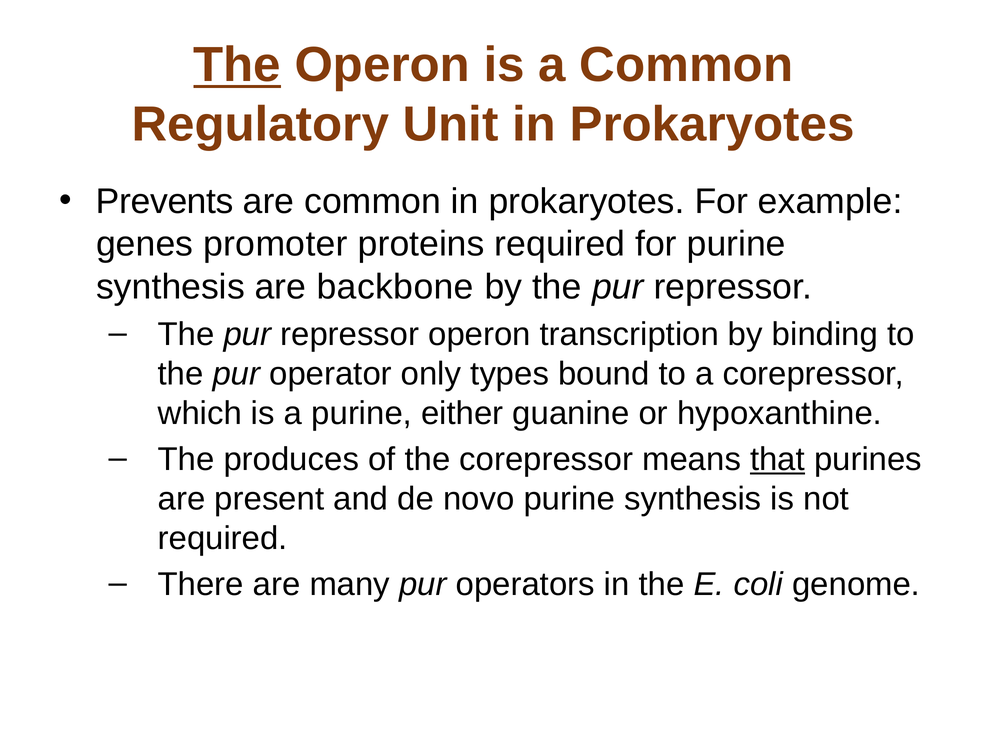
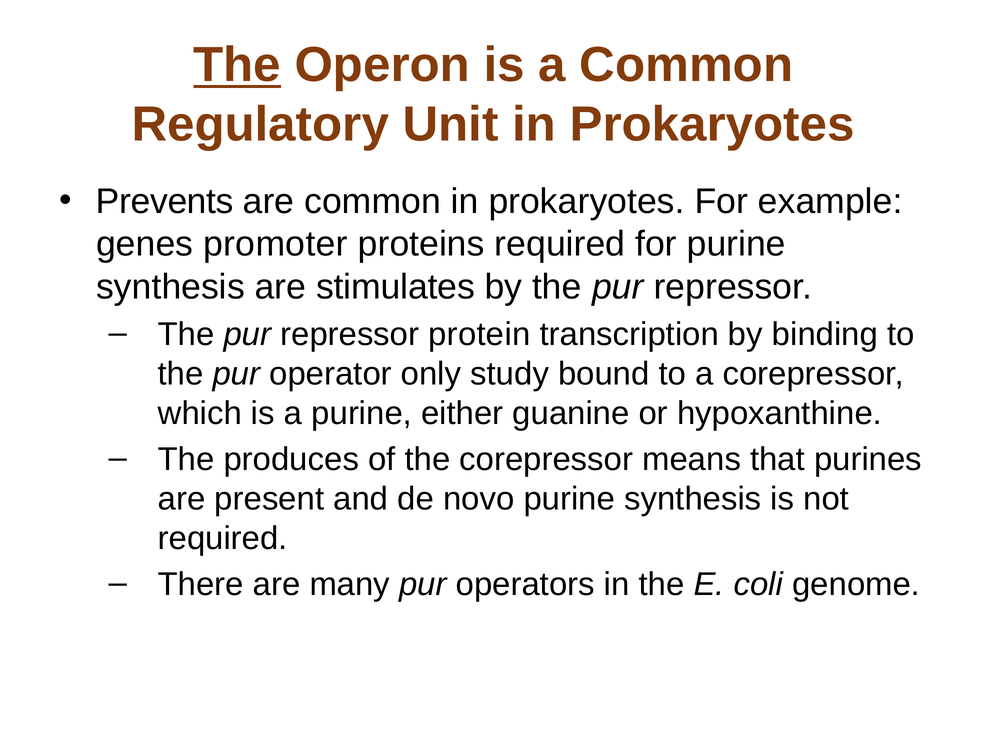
backbone: backbone -> stimulates
repressor operon: operon -> protein
types: types -> study
that underline: present -> none
